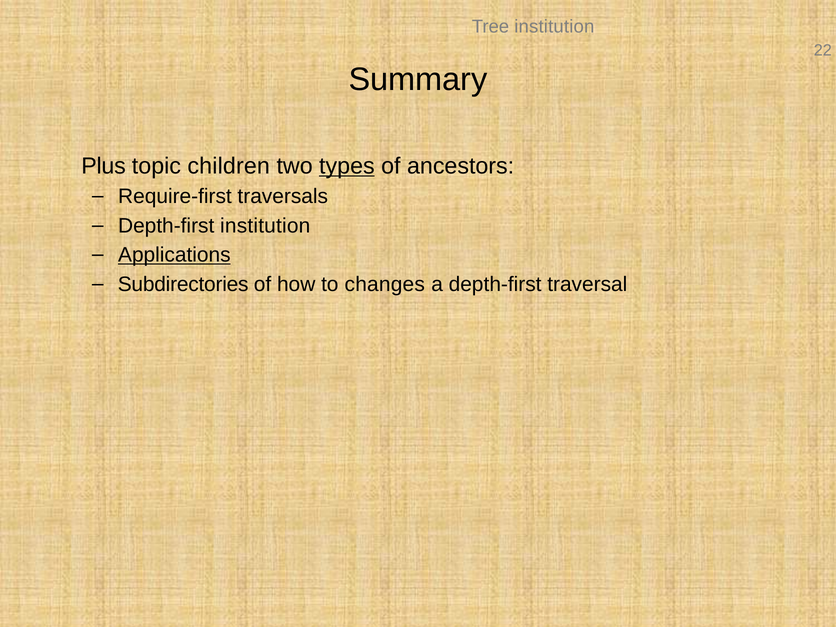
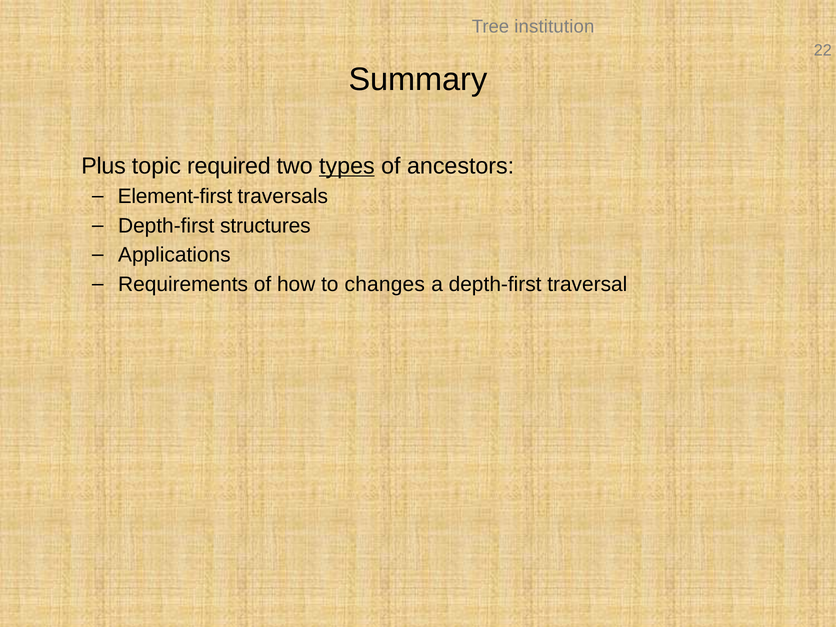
children: children -> required
Require-first: Require-first -> Element-first
Depth-first institution: institution -> structures
Applications underline: present -> none
Subdirectories: Subdirectories -> Requirements
